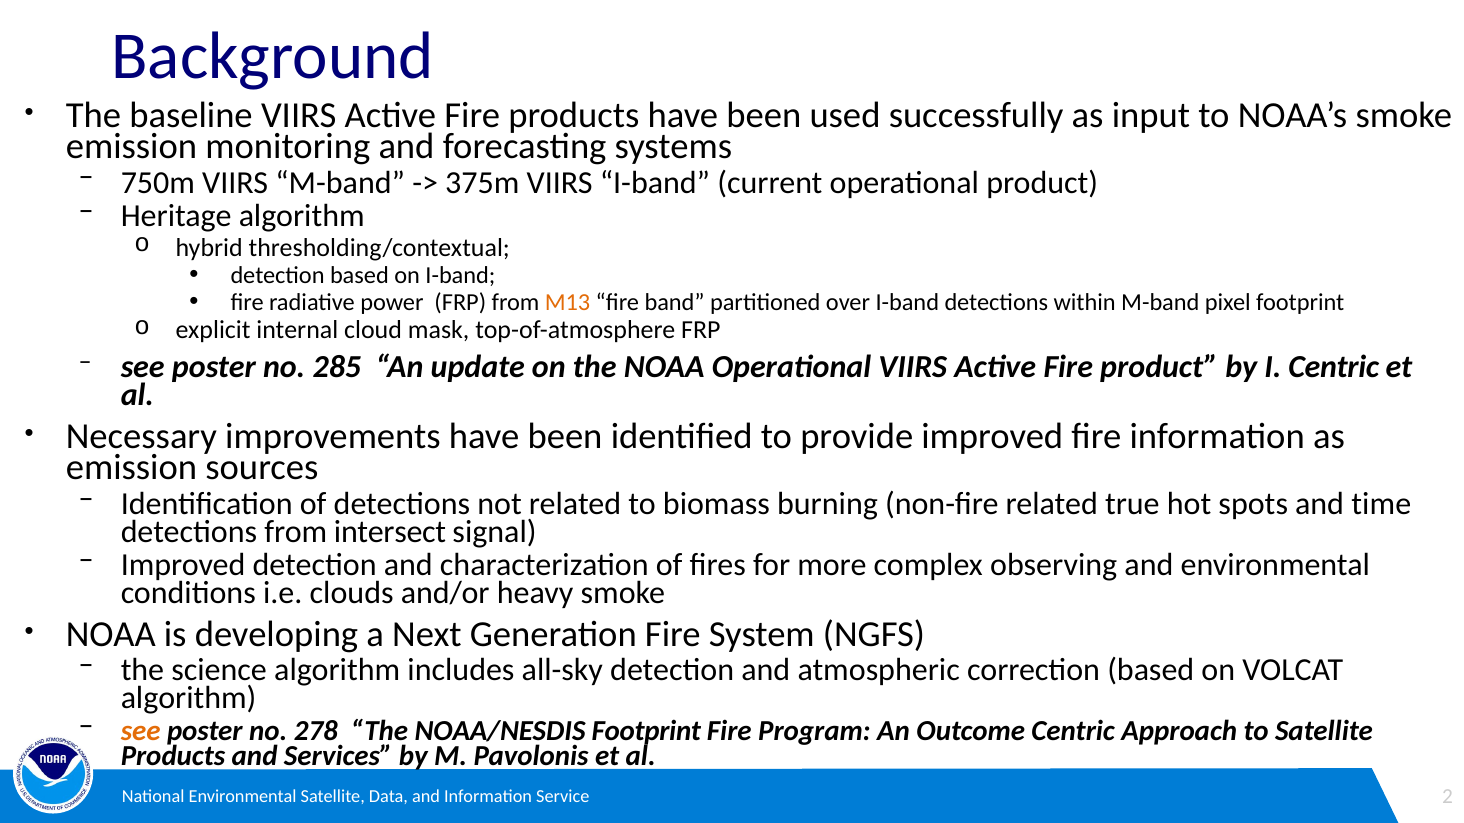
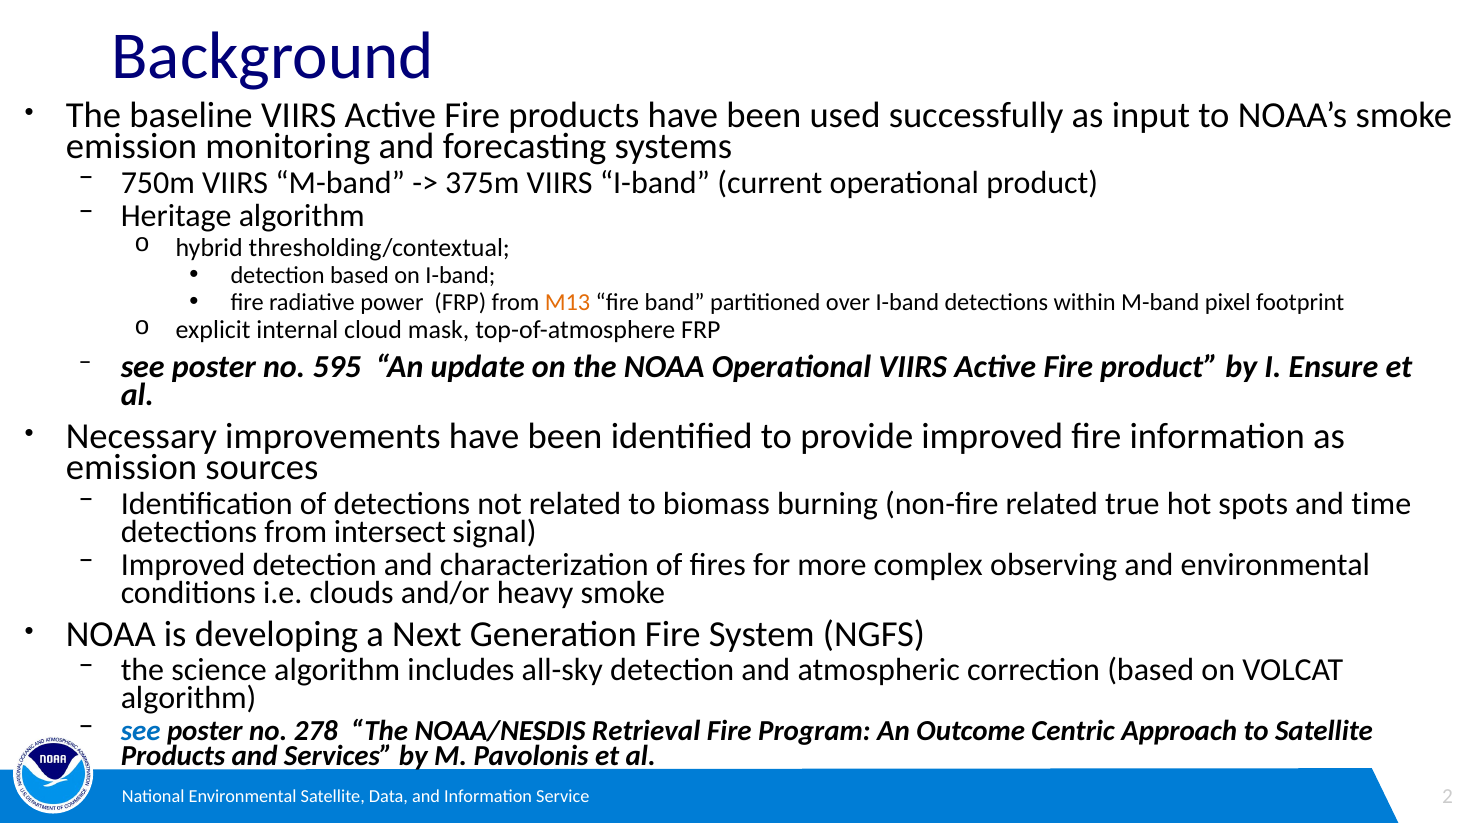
285: 285 -> 595
I Centric: Centric -> Ensure
see at (141, 731) colour: orange -> blue
NOAA/NESDIS Footprint: Footprint -> Retrieval
